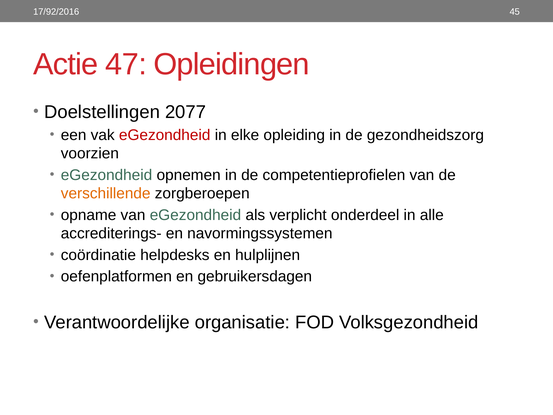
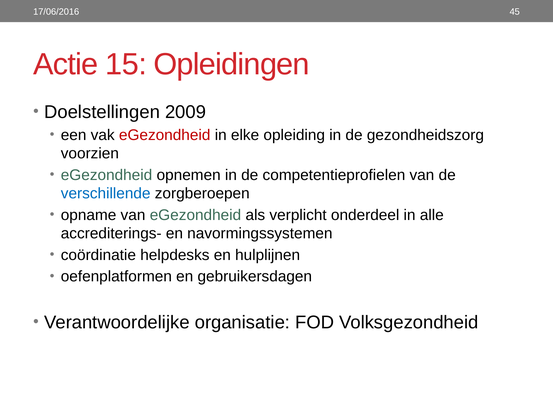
17/92/2016: 17/92/2016 -> 17/06/2016
47: 47 -> 15
2077: 2077 -> 2009
verschillende colour: orange -> blue
